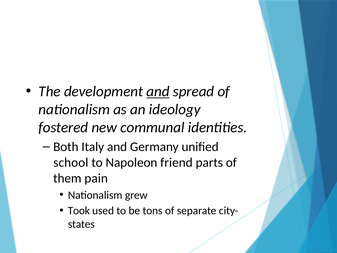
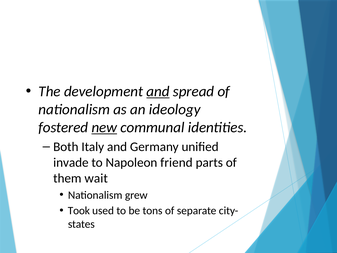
new underline: none -> present
school: school -> invade
pain: pain -> wait
